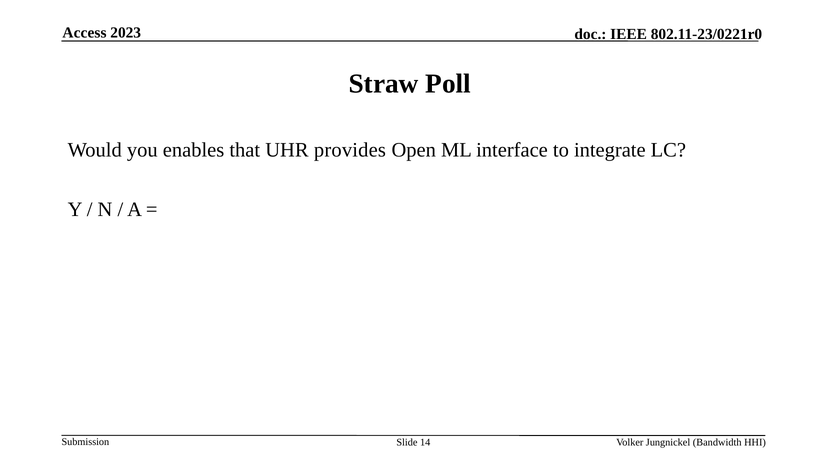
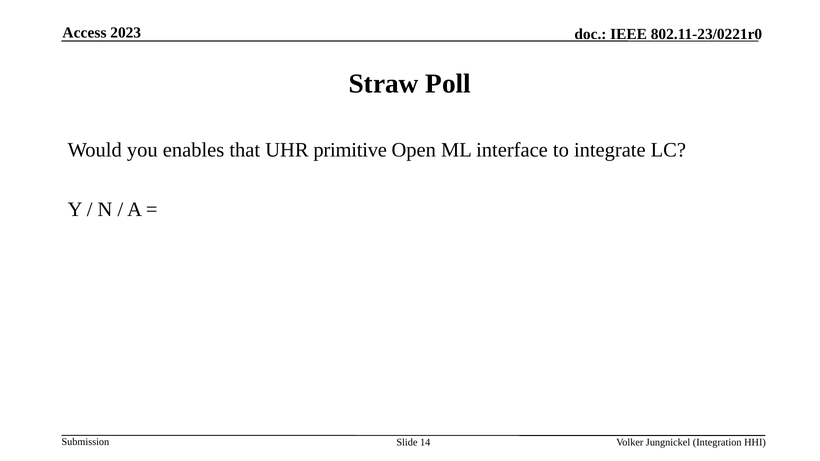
provides: provides -> primitive
Bandwidth: Bandwidth -> Integration
